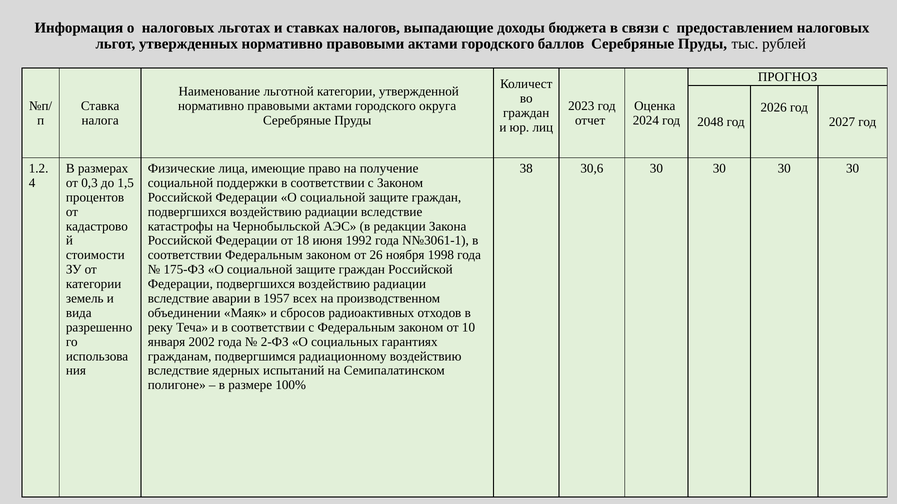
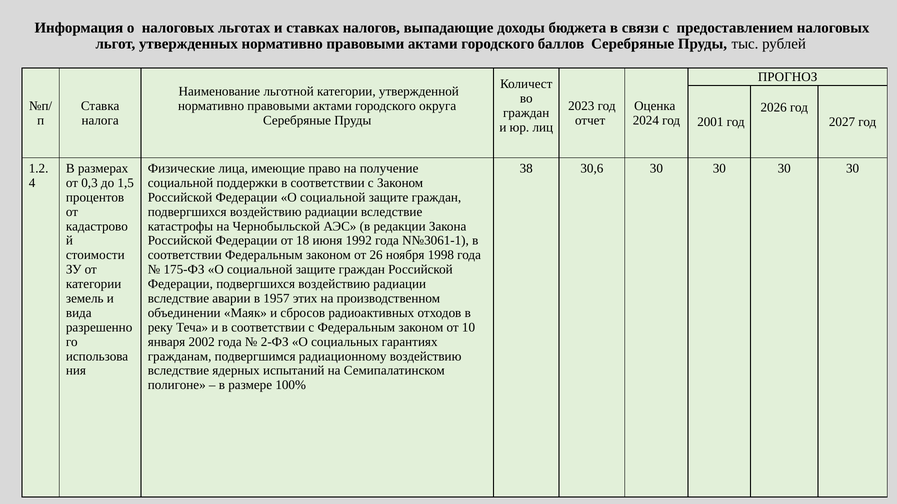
2048: 2048 -> 2001
всех: всех -> этих
